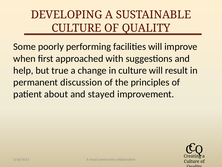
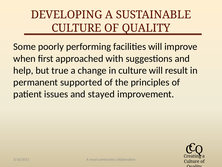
discussion: discussion -> supported
about: about -> issues
